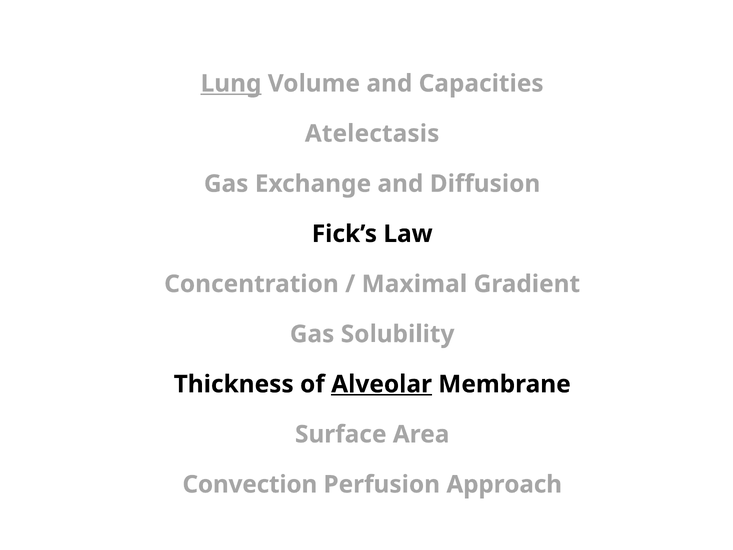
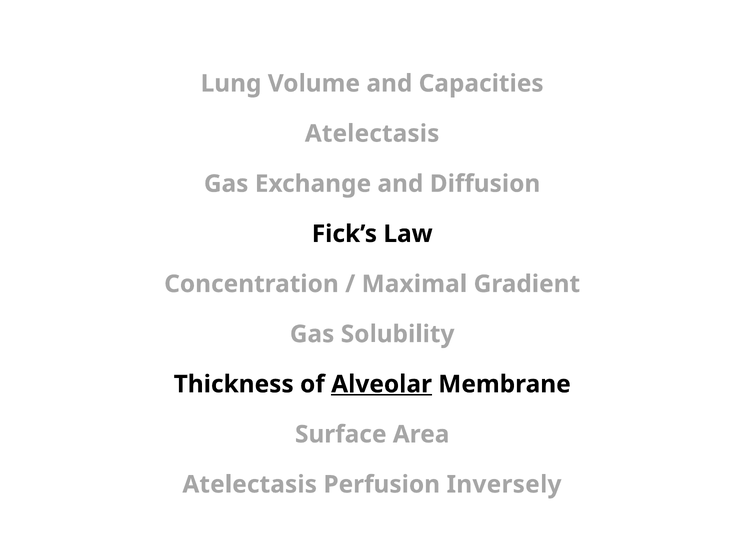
Lung underline: present -> none
Convection at (250, 484): Convection -> Atelectasis
Approach: Approach -> Inversely
